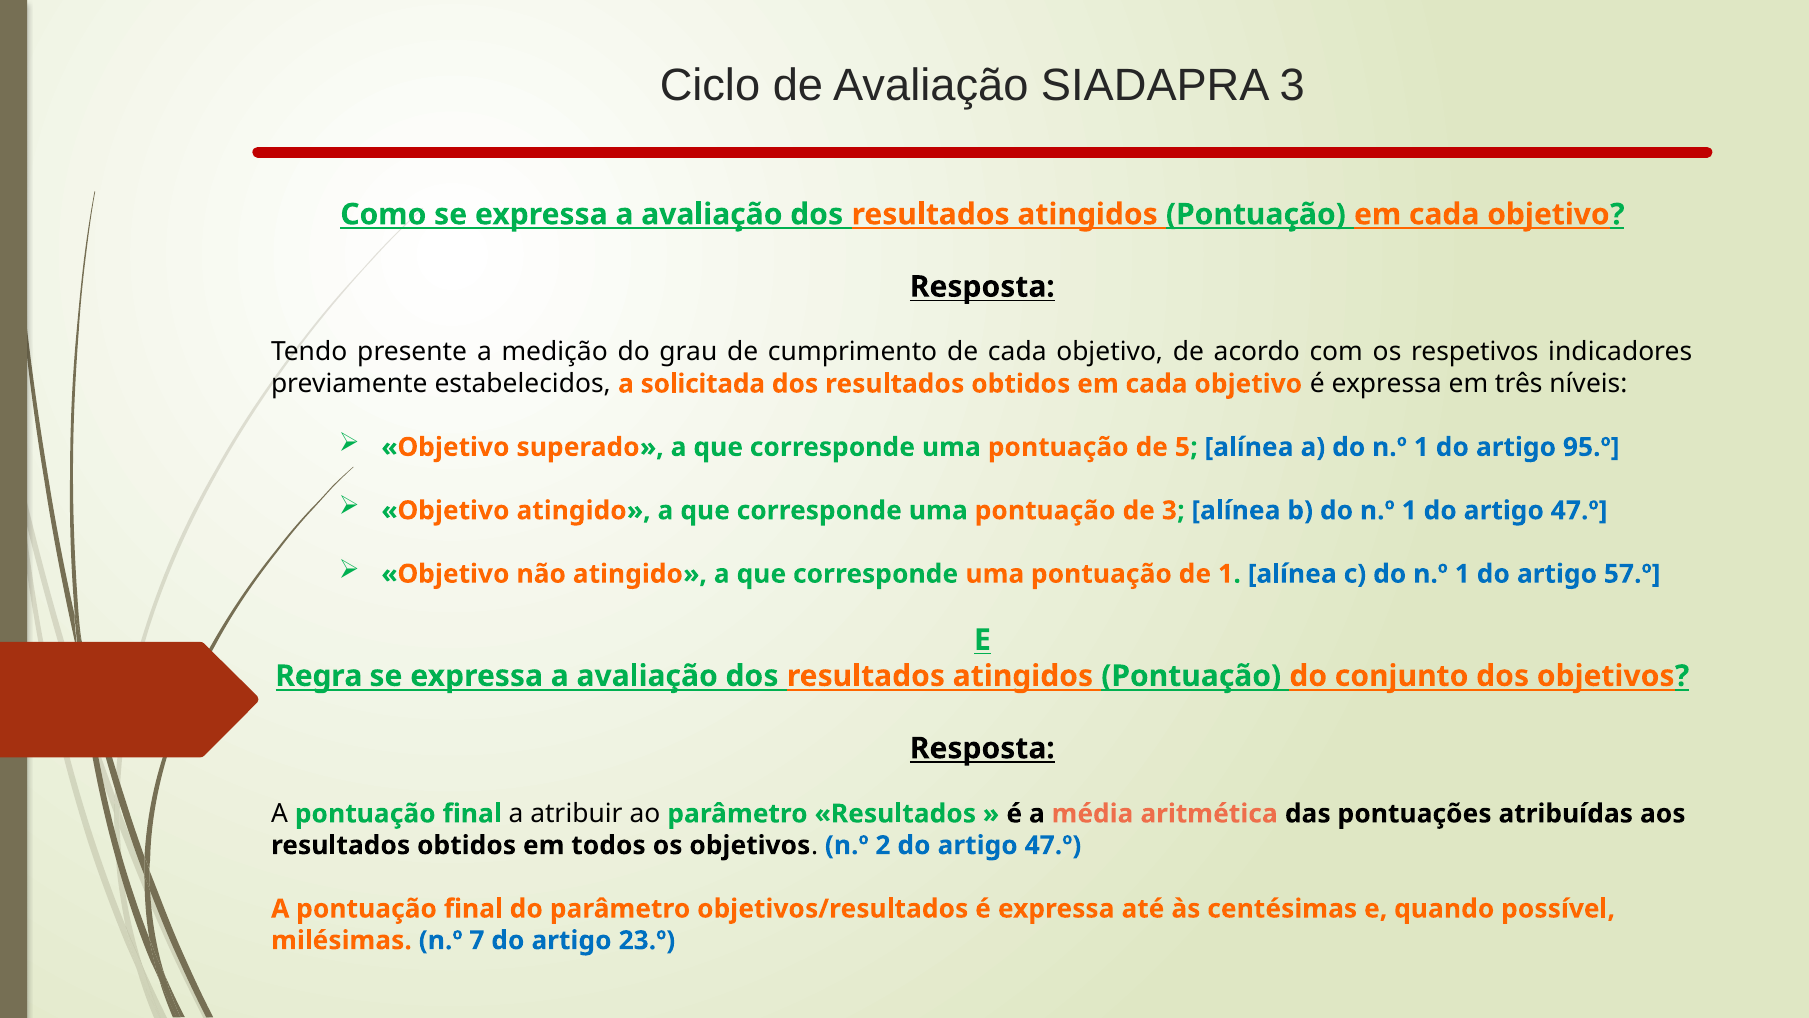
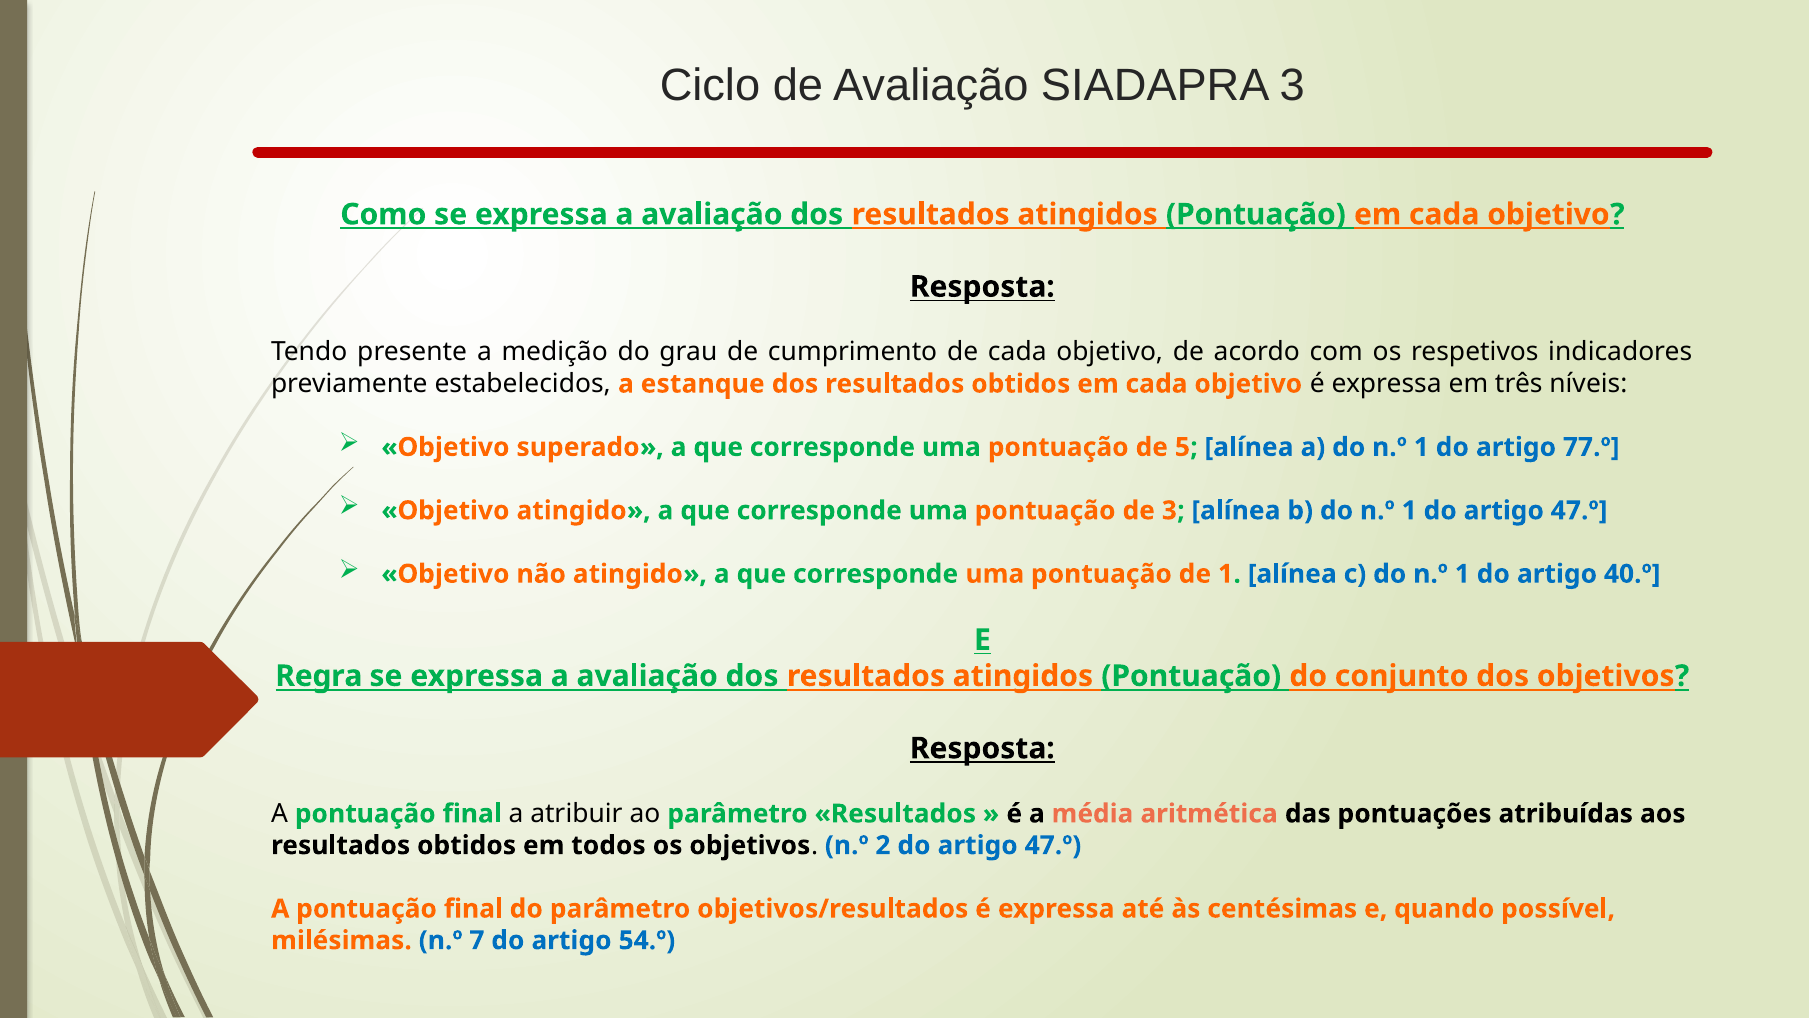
solicitada: solicitada -> estanque
95.º: 95.º -> 77.º
57.º: 57.º -> 40.º
23.º: 23.º -> 54.º
